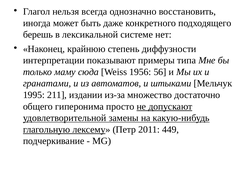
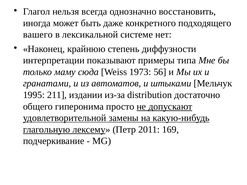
берешь: берешь -> вашего
1956: 1956 -> 1973
множество: множество -> distribution
449: 449 -> 169
